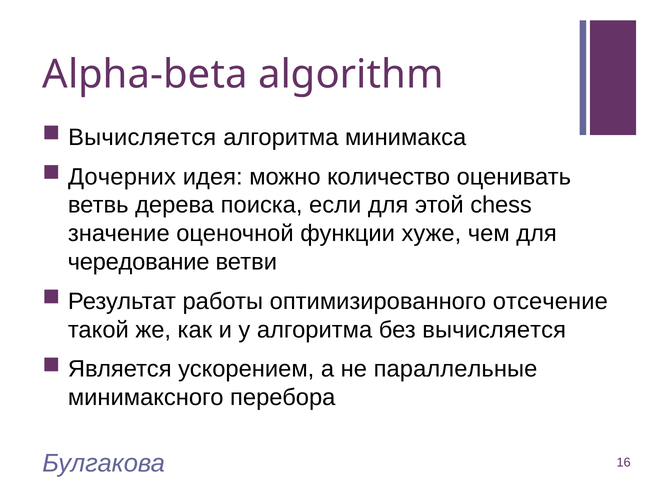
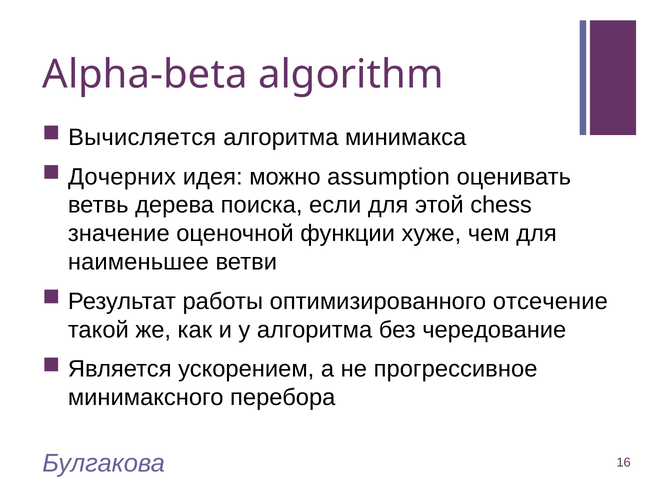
количество: количество -> assumption
чередование: чередование -> наименьшее
без вычисляется: вычисляется -> чередование
параллельные: параллельные -> прогрессивное
